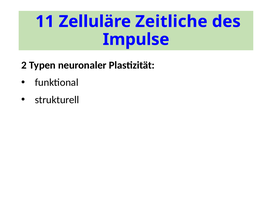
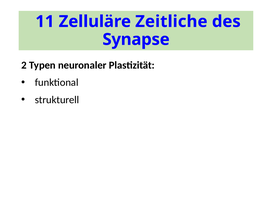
Impulse: Impulse -> Synapse
